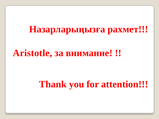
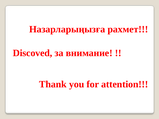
Aristotle: Aristotle -> Discoved
